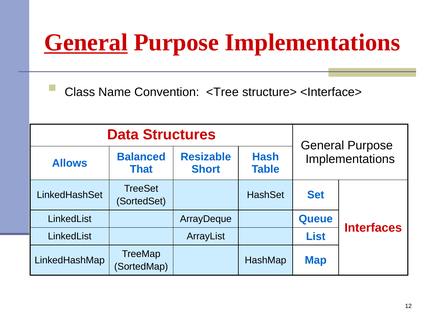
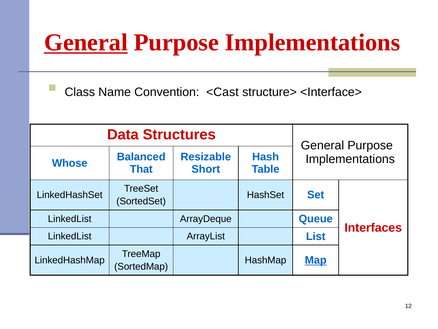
<Tree: <Tree -> <Cast
Allows: Allows -> Whose
Map underline: none -> present
